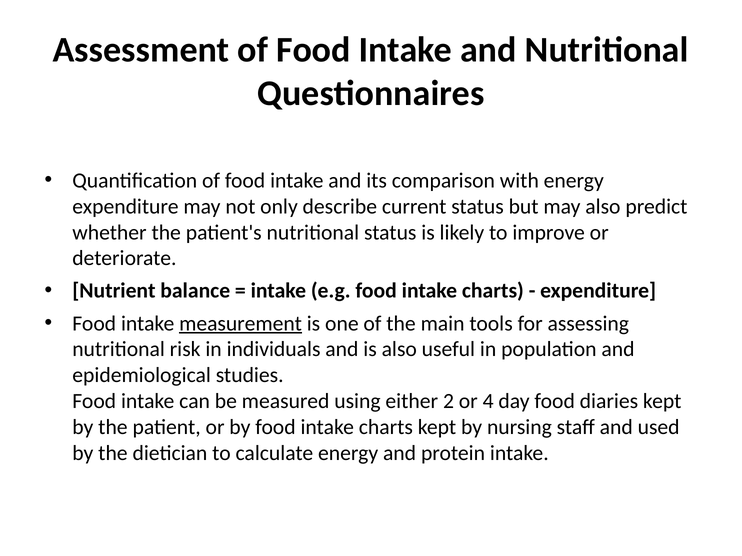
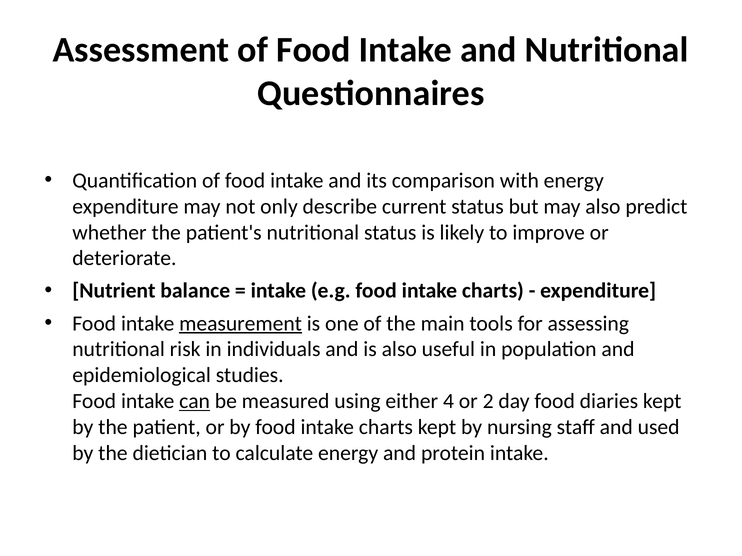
can underline: none -> present
2: 2 -> 4
4: 4 -> 2
